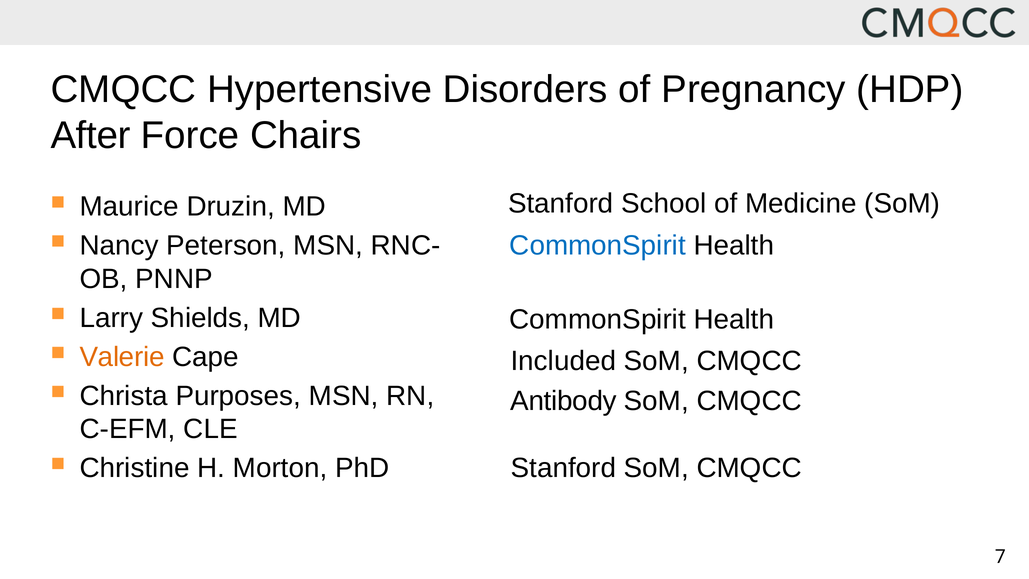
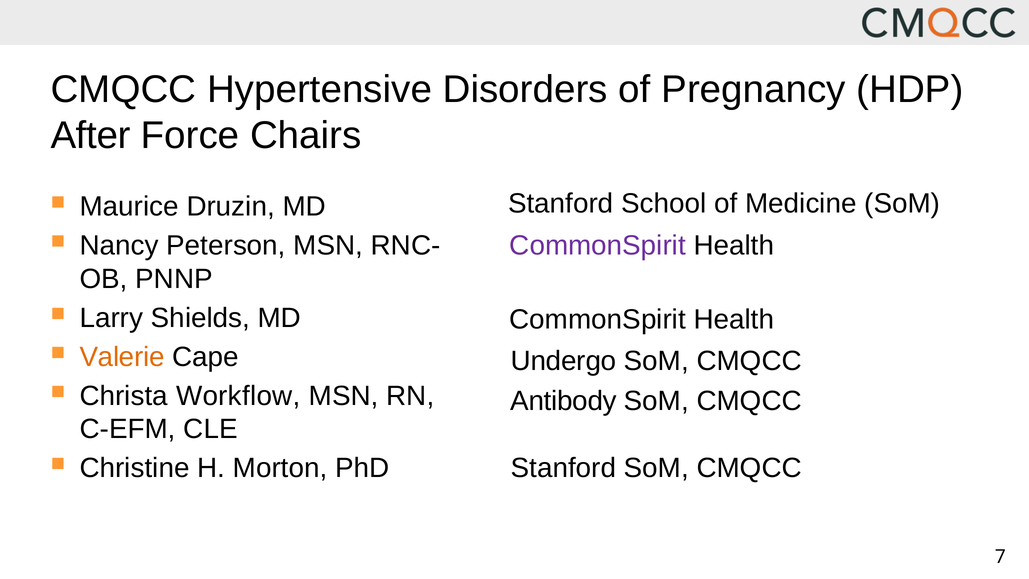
CommonSpirit at (598, 246) colour: blue -> purple
Included: Included -> Undergo
Purposes: Purposes -> Workflow
